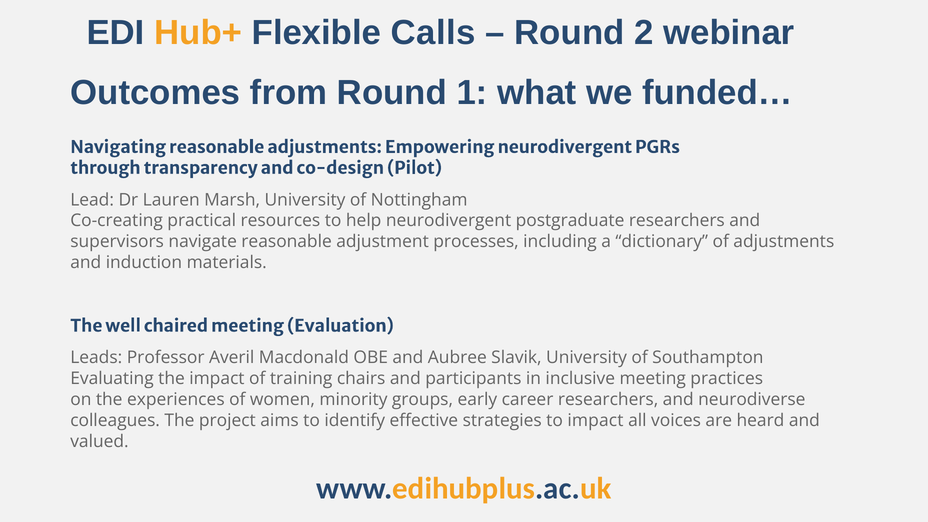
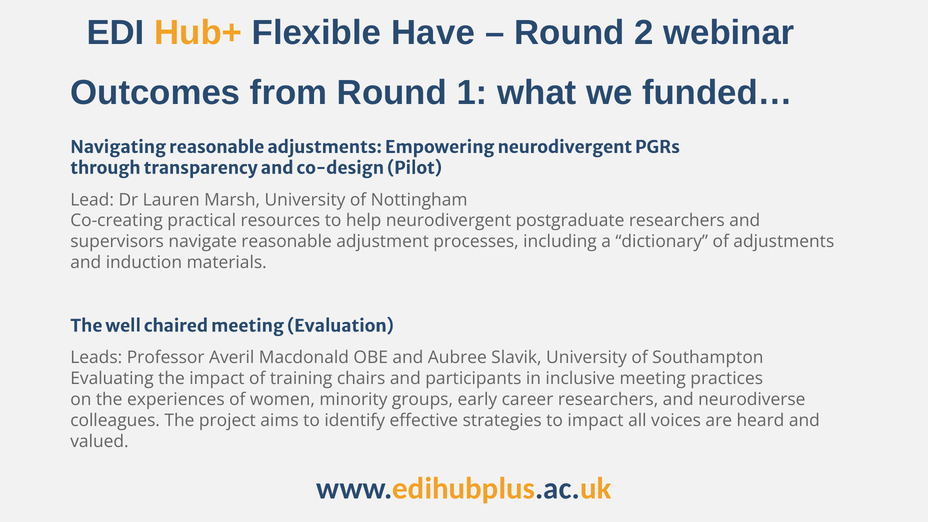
Calls: Calls -> Have
